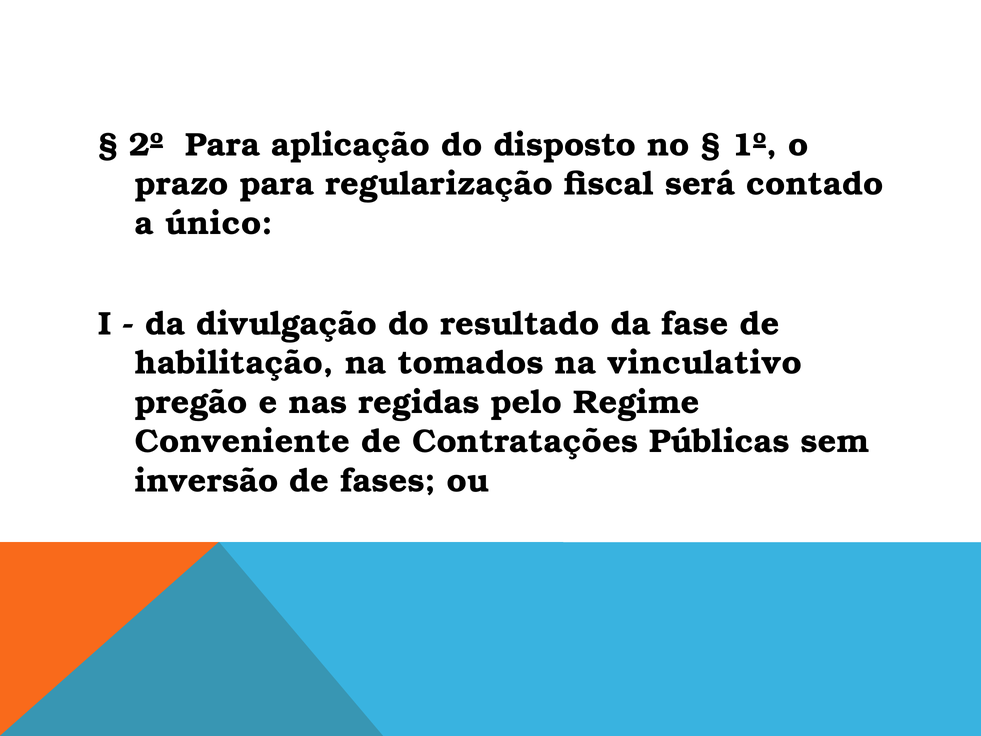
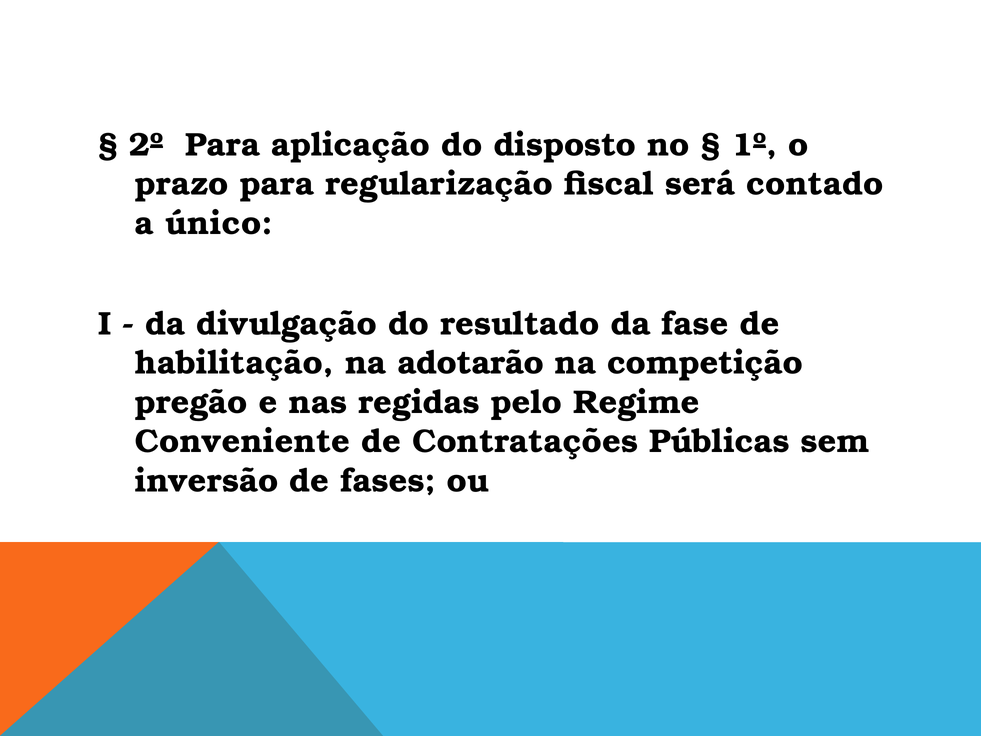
tomados: tomados -> adotarão
vinculativo: vinculativo -> competição
